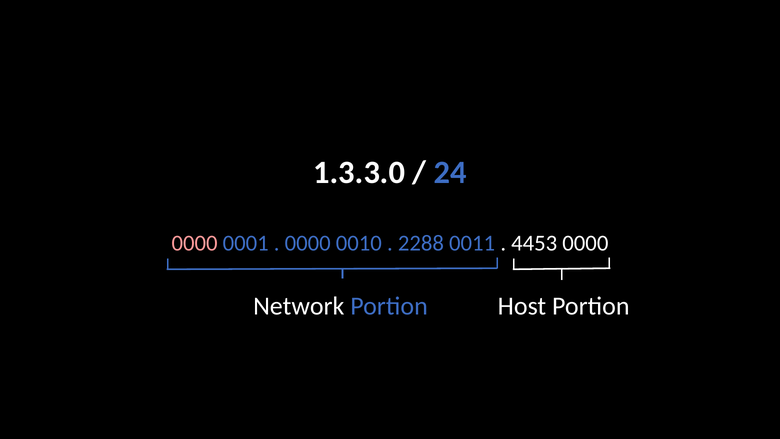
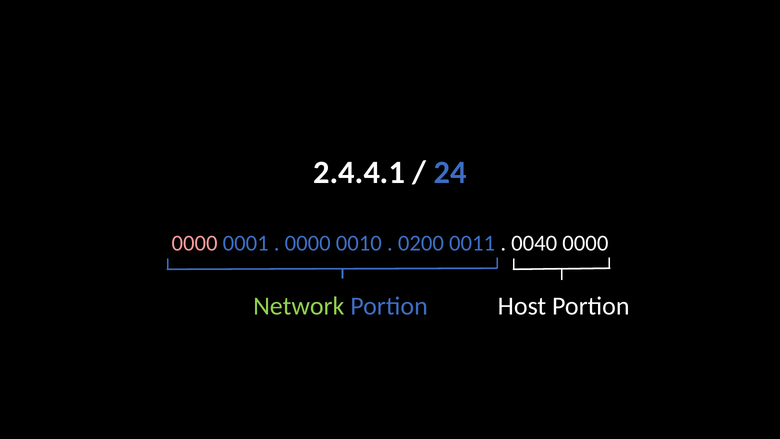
1.3.3.0: 1.3.3.0 -> 2.4.4.1
2288: 2288 -> 0200
4453: 4453 -> 0040
Network colour: white -> light green
